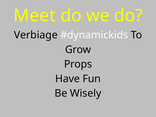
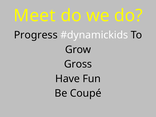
Verbiage: Verbiage -> Progress
Props: Props -> Gross
Wisely: Wisely -> Coupé
